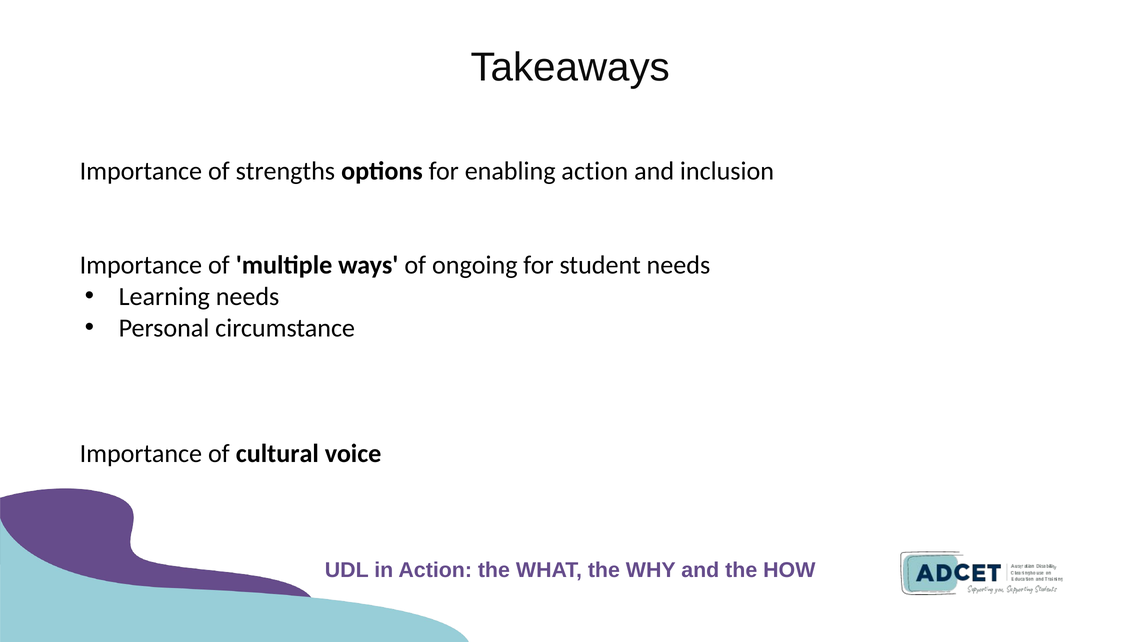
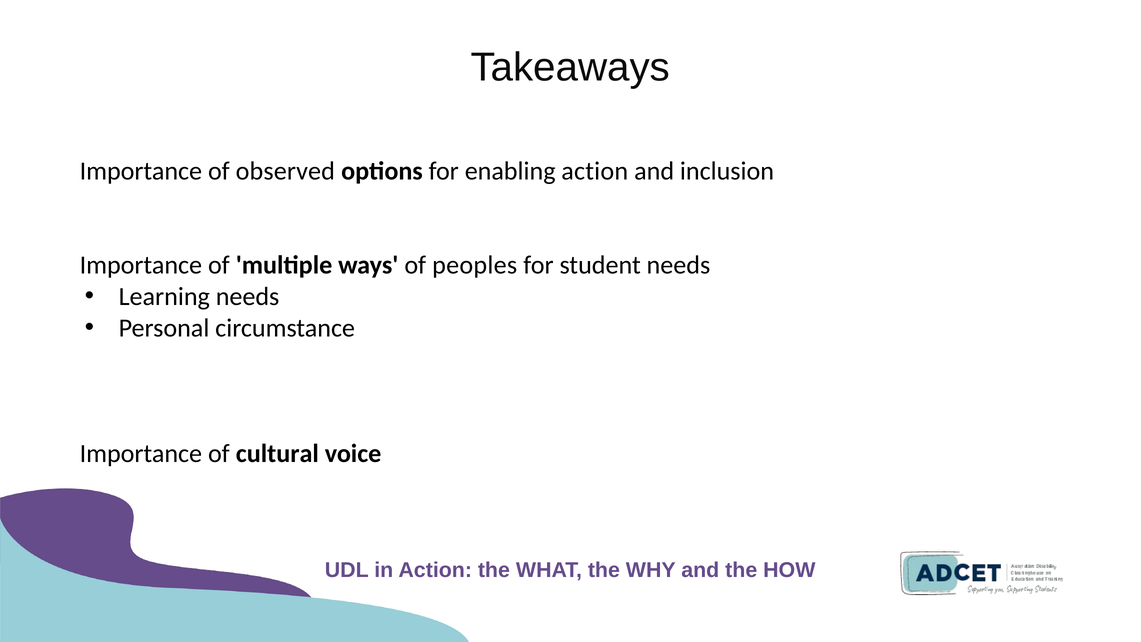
strengths: strengths -> observed
ongoing: ongoing -> peoples
